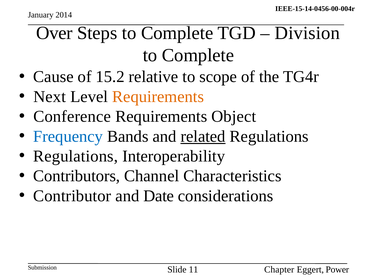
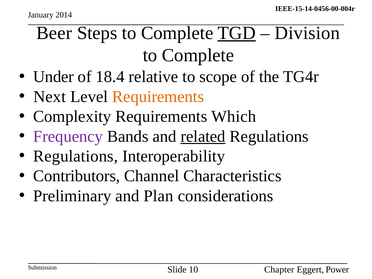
Over: Over -> Beer
TGD underline: none -> present
Cause: Cause -> Under
15.2: 15.2 -> 18.4
Conference: Conference -> Complexity
Object: Object -> Which
Frequency colour: blue -> purple
Contributor: Contributor -> Preliminary
Date: Date -> Plan
11: 11 -> 10
